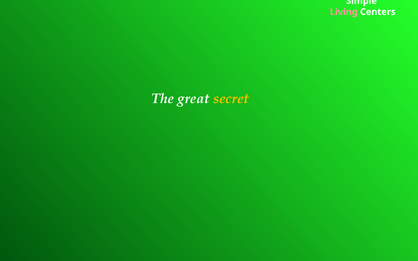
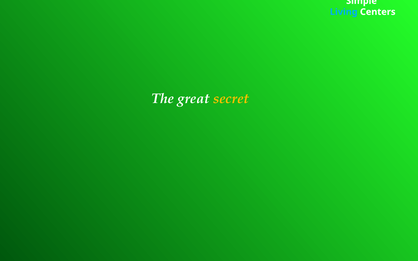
Living colour: pink -> light blue
